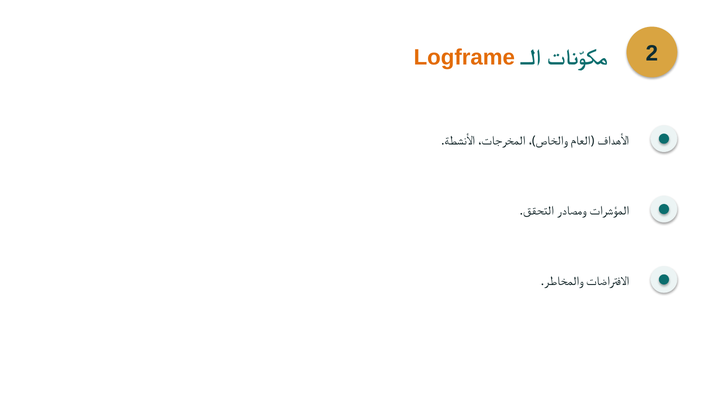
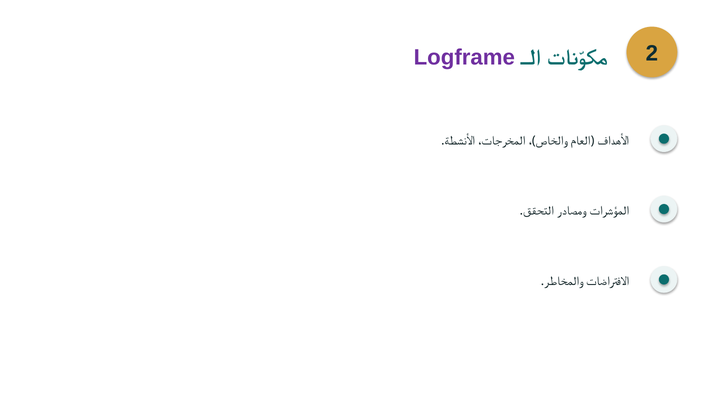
Logframe colour: orange -> purple
